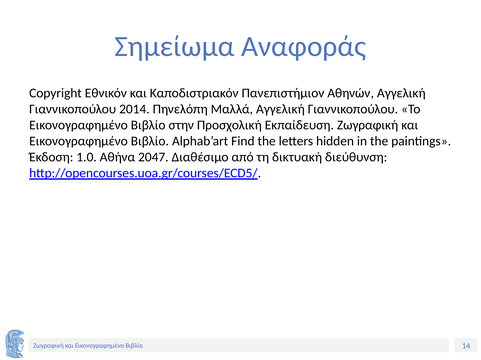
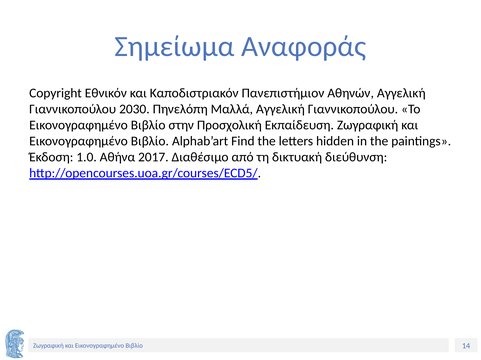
2014: 2014 -> 2030
2047: 2047 -> 2017
